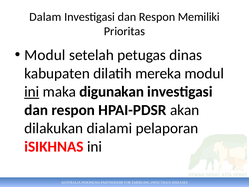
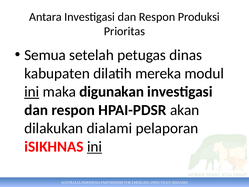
Dalam: Dalam -> Antara
Memiliki: Memiliki -> Produksi
Modul at (45, 55): Modul -> Semua
ini at (95, 146) underline: none -> present
